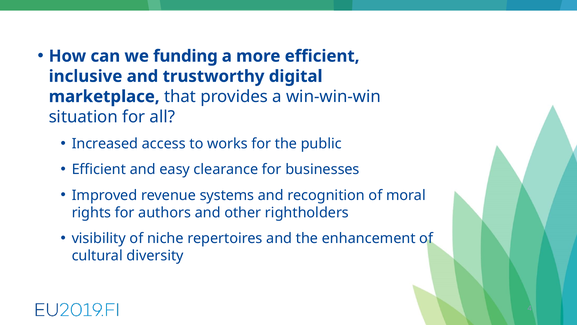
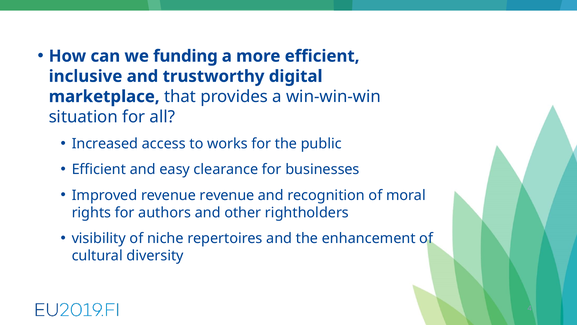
revenue systems: systems -> revenue
